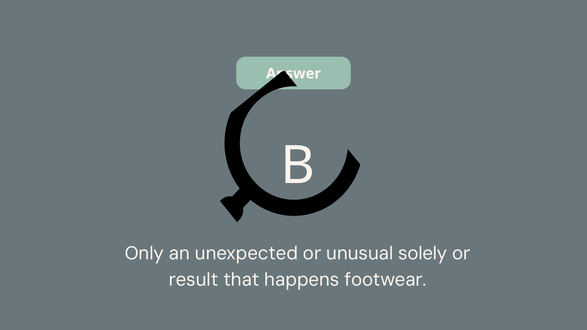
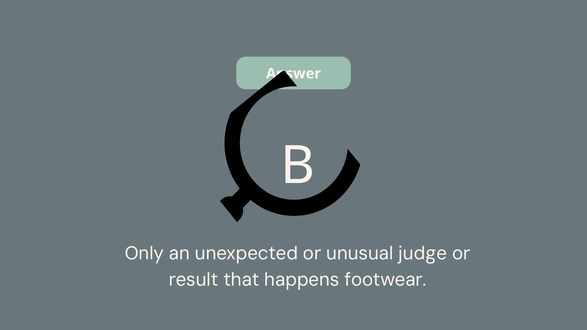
solely: solely -> judge
